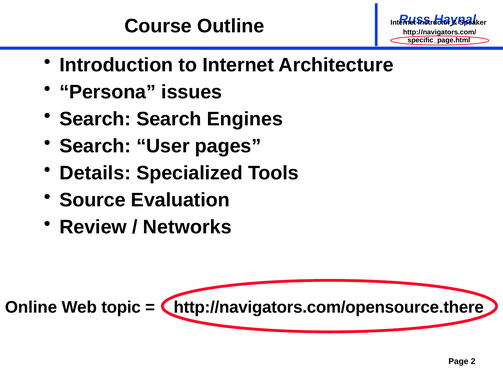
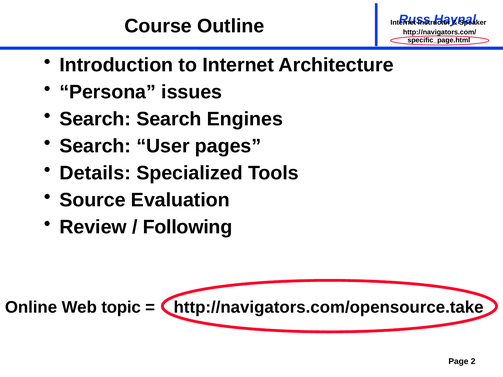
Networks: Networks -> Following
http://navigators.com/opensource.there: http://navigators.com/opensource.there -> http://navigators.com/opensource.take
